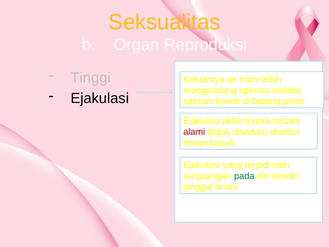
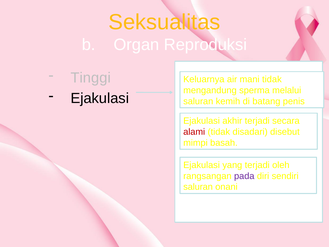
mani lebih: lebih -> tidak
pada colour: green -> purple
janggut at (198, 187): janggut -> saluran
